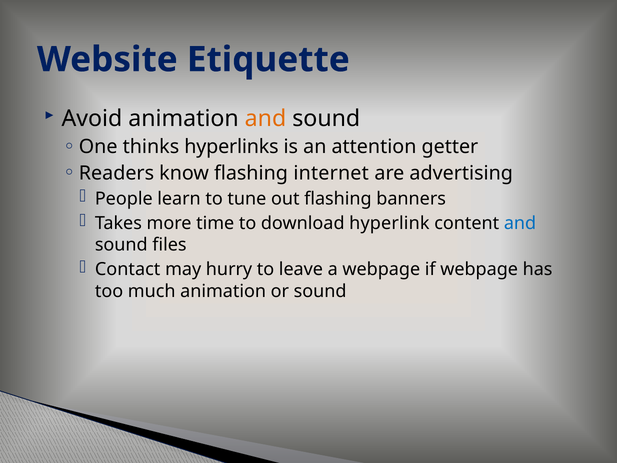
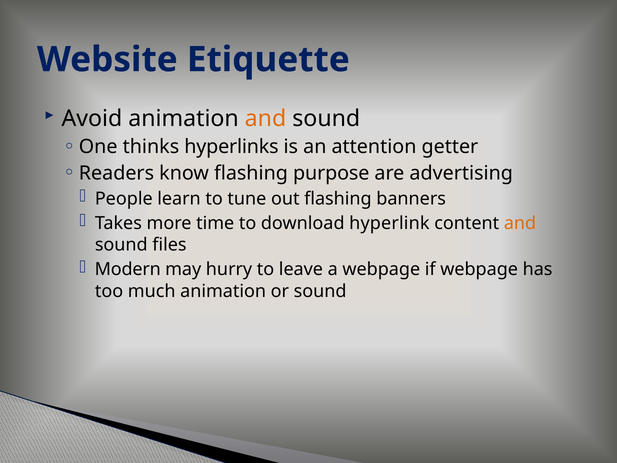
internet: internet -> purpose
and at (520, 223) colour: blue -> orange
Contact: Contact -> Modern
